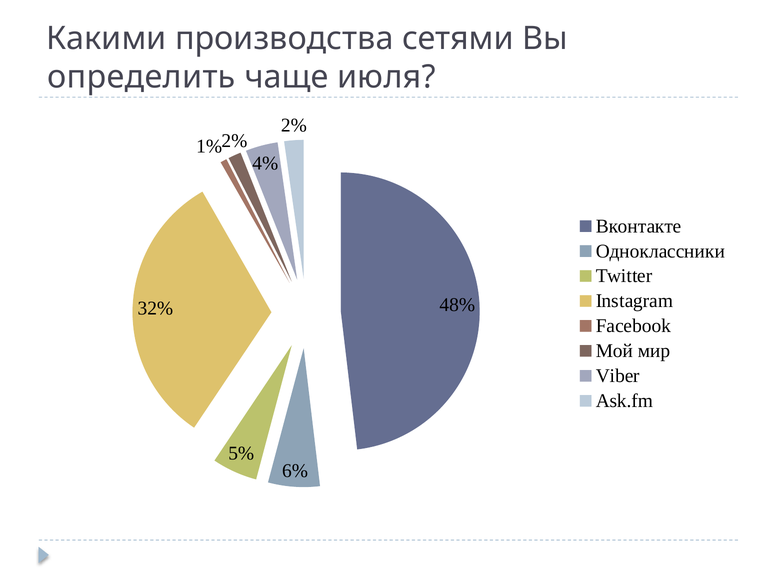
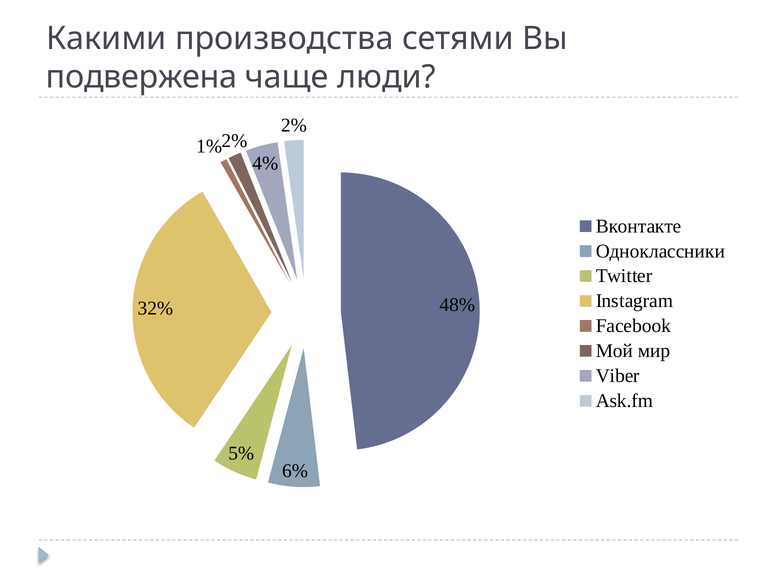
определить: определить -> подвержена
июля: июля -> люди
